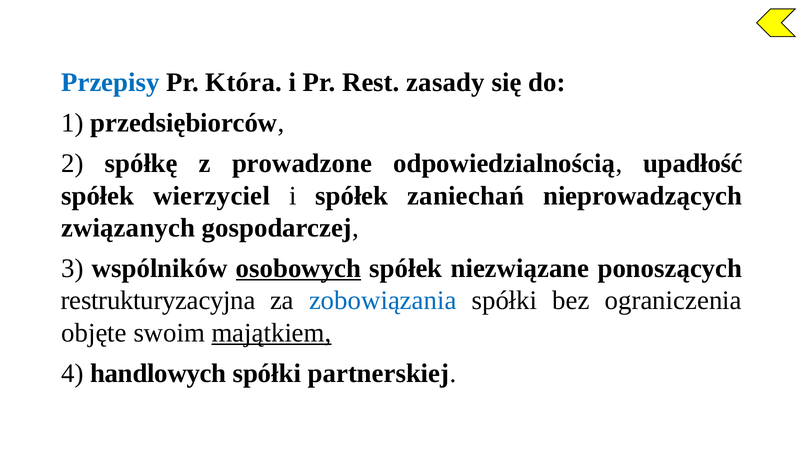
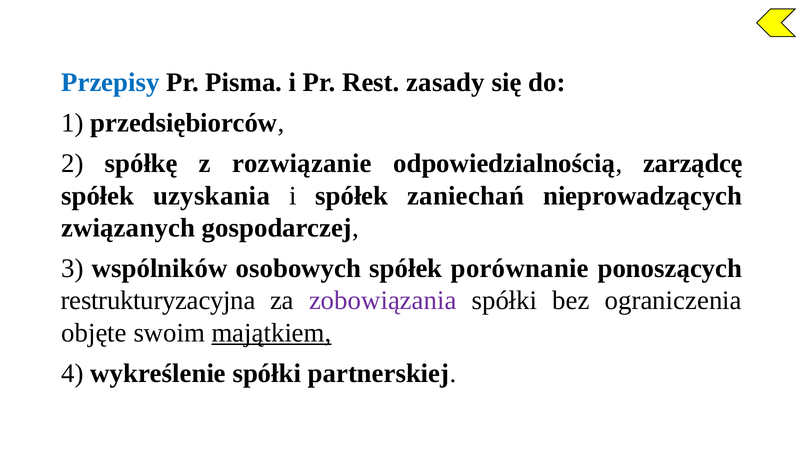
Która: Która -> Pisma
prowadzone: prowadzone -> rozwiązanie
upadłość: upadłość -> zarządcę
wierzyciel: wierzyciel -> uzyskania
osobowych underline: present -> none
niezwiązane: niezwiązane -> porównanie
zobowiązania colour: blue -> purple
handlowych: handlowych -> wykreślenie
